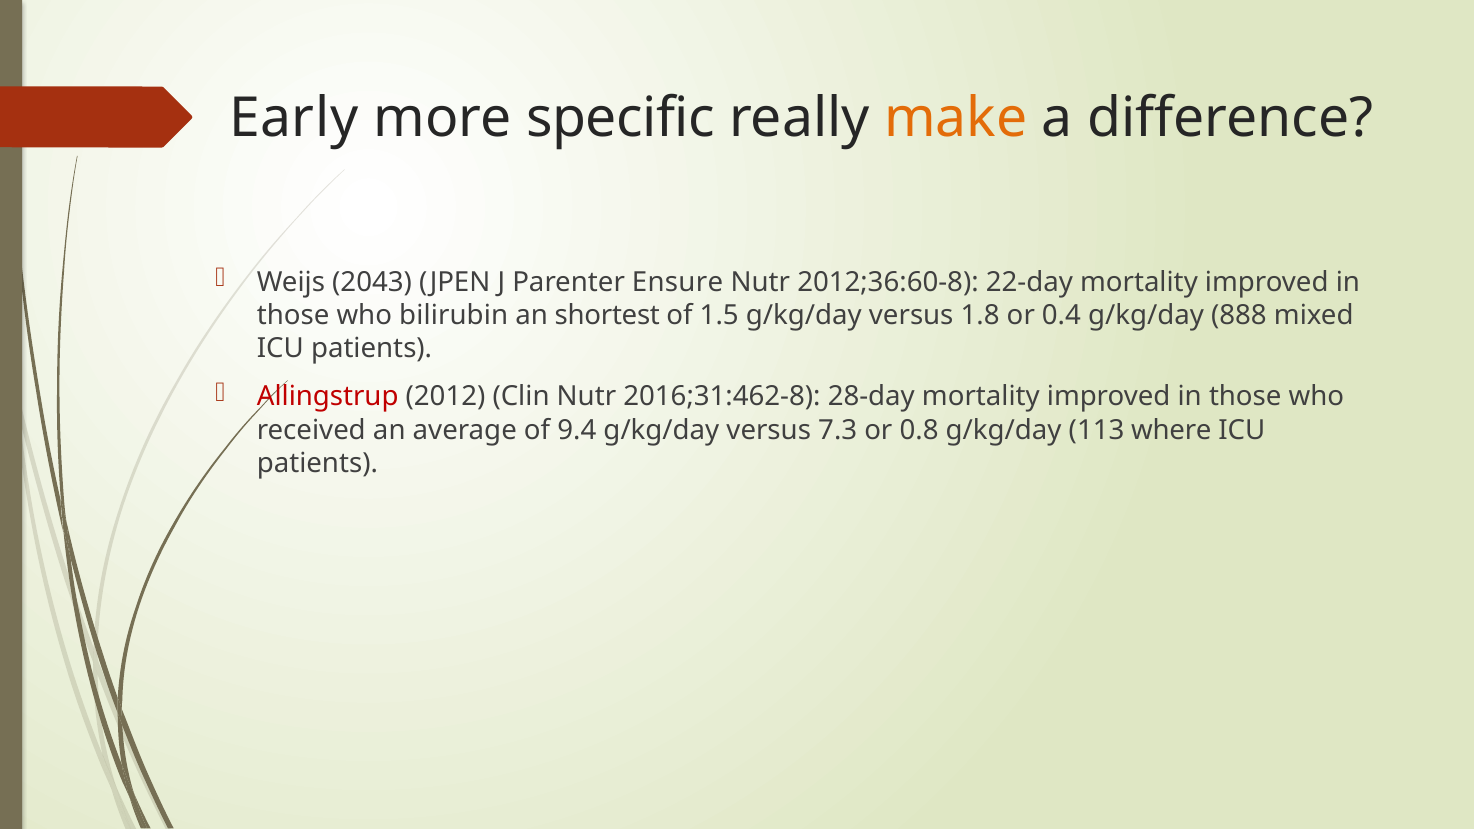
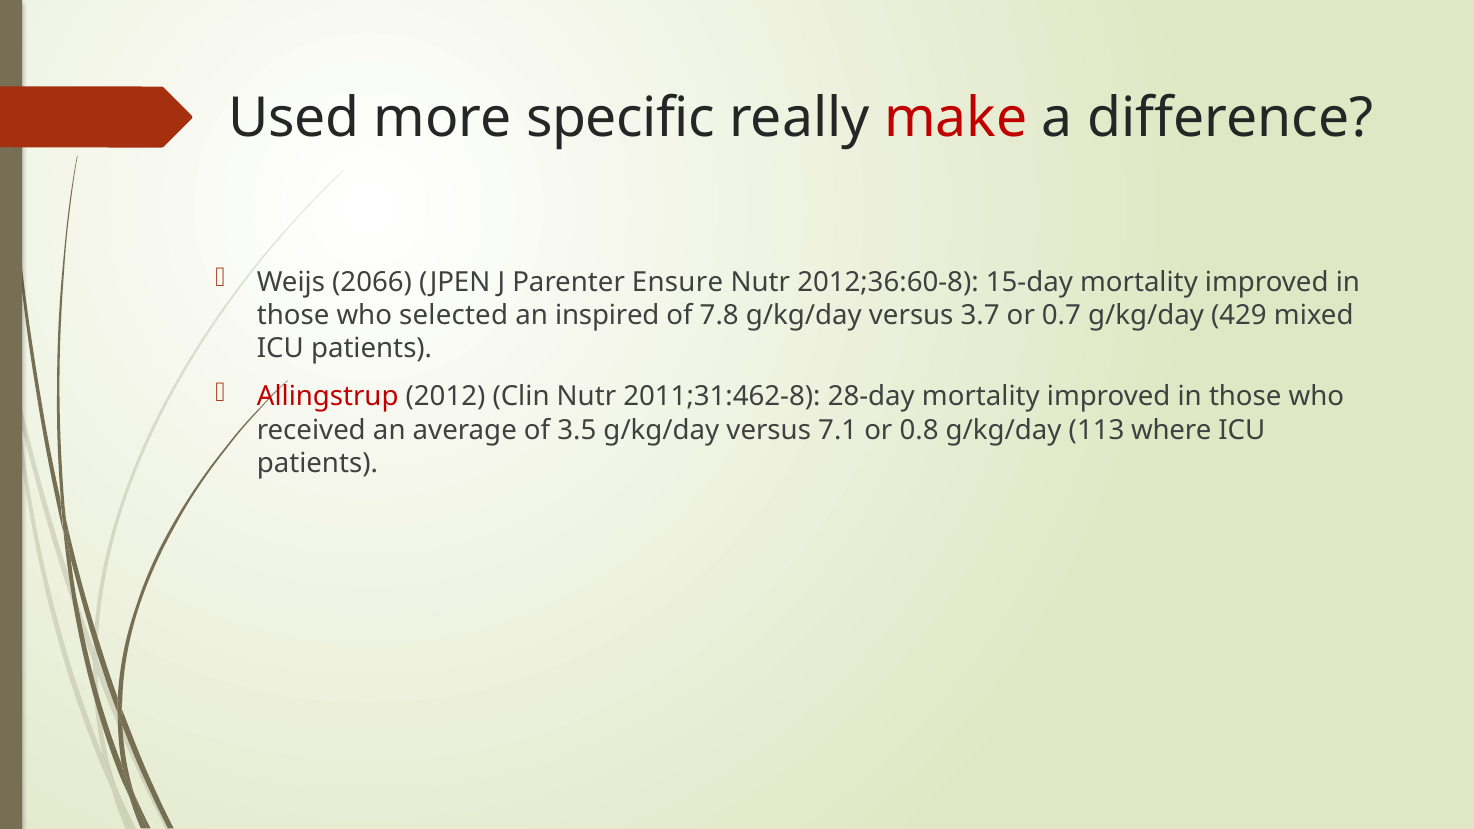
Early: Early -> Used
make colour: orange -> red
2043: 2043 -> 2066
22-day: 22-day -> 15-day
bilirubin: bilirubin -> selected
shortest: shortest -> inspired
1.5: 1.5 -> 7.8
1.8: 1.8 -> 3.7
0.4: 0.4 -> 0.7
888: 888 -> 429
2016;31:462-8: 2016;31:462-8 -> 2011;31:462-8
9.4: 9.4 -> 3.5
7.3: 7.3 -> 7.1
